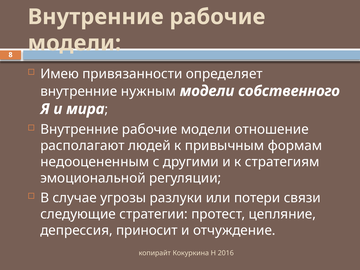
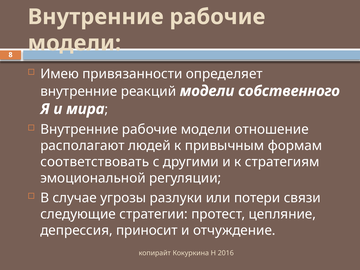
нужным: нужным -> реакций
недооцененным: недооцененным -> соответствовать
